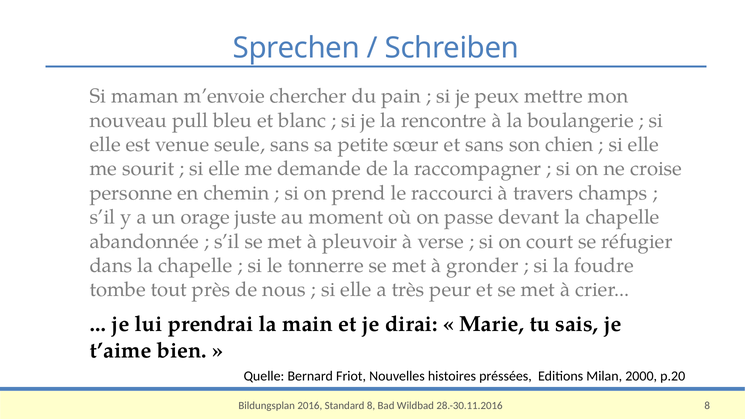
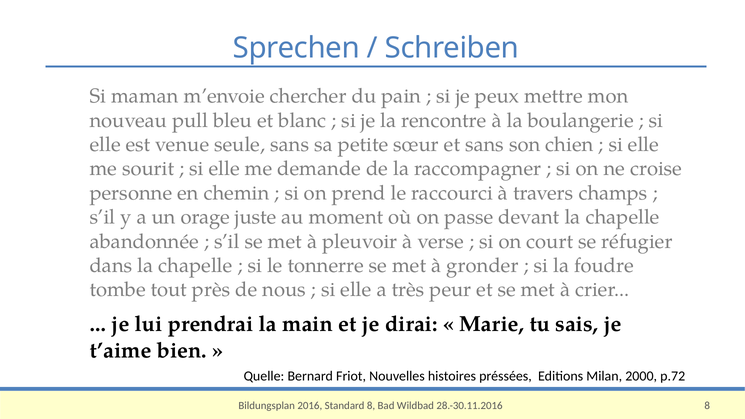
p.20: p.20 -> p.72
